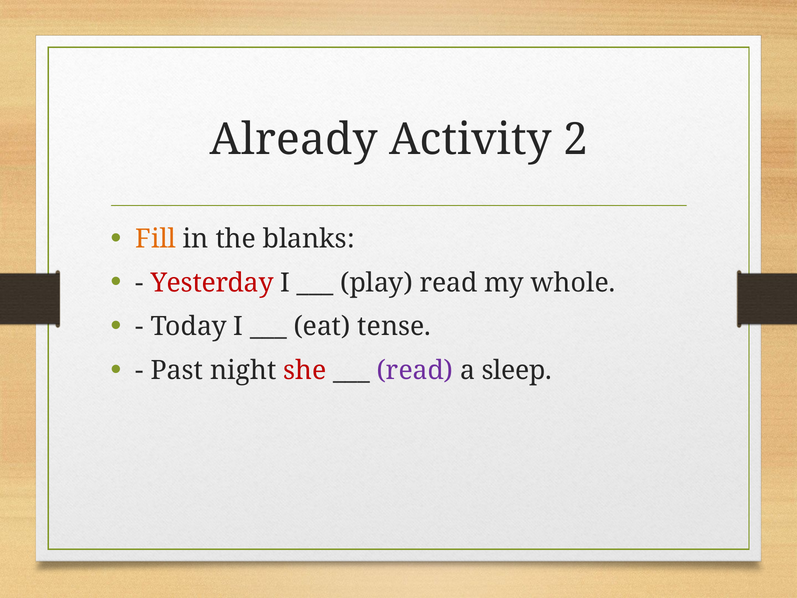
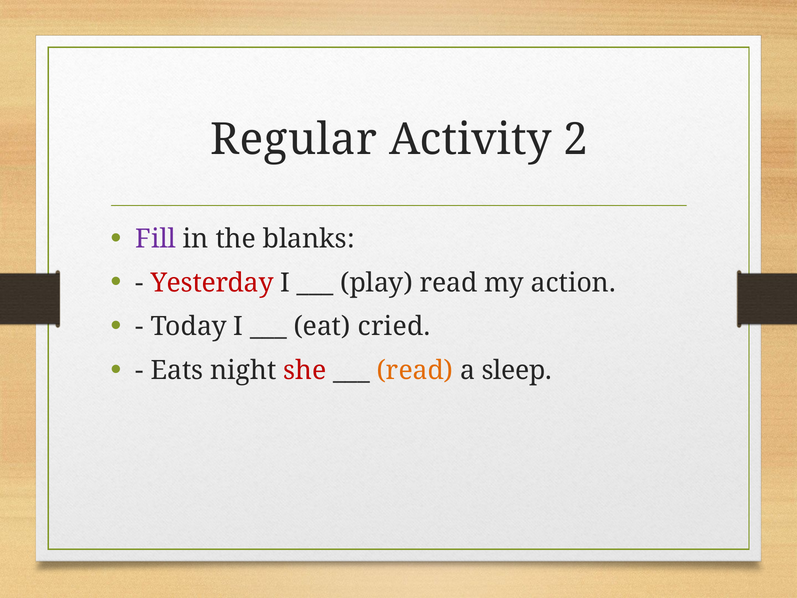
Already: Already -> Regular
Fill colour: orange -> purple
whole: whole -> action
tense: tense -> cried
Past: Past -> Eats
read at (415, 370) colour: purple -> orange
